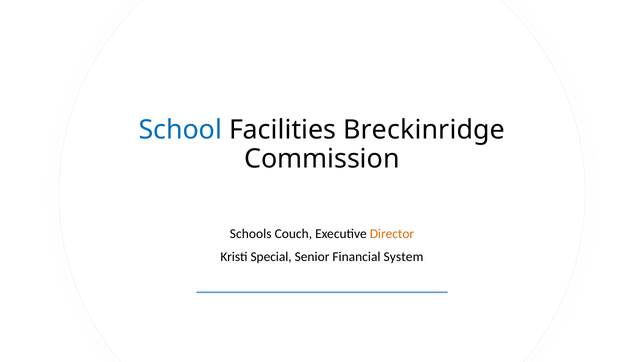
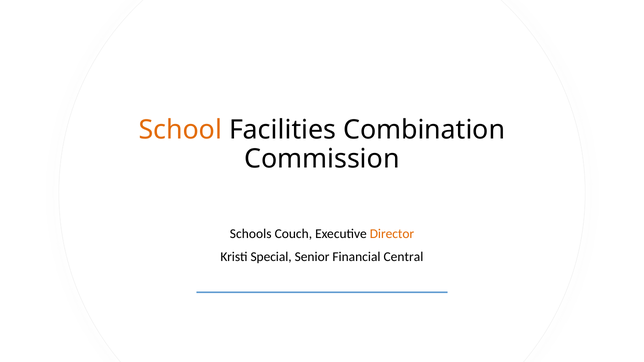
School colour: blue -> orange
Breckinridge: Breckinridge -> Combination
System: System -> Central
